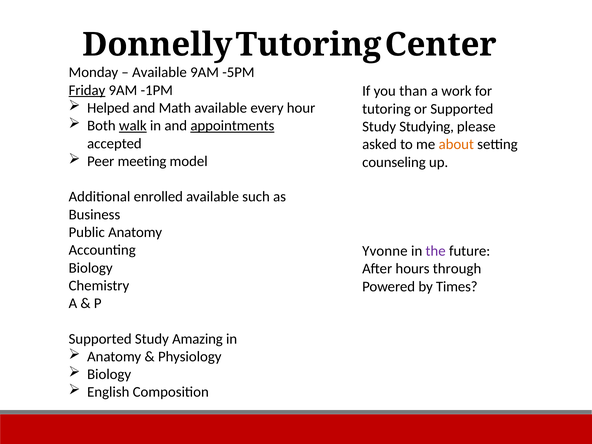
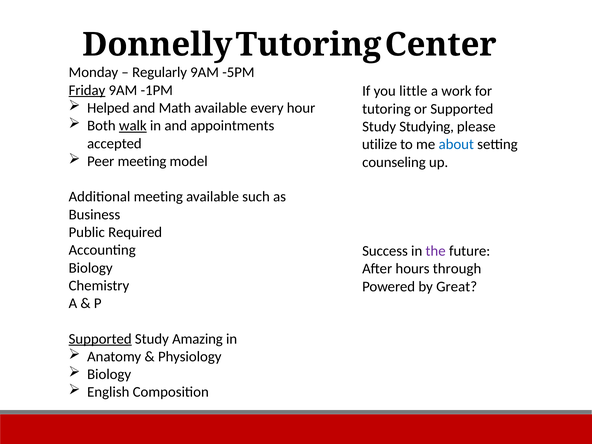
Available at (159, 72): Available -> Regularly
than: than -> little
appointments underline: present -> none
asked: asked -> utilize
about colour: orange -> blue
Additional enrolled: enrolled -> meeting
Public Anatomy: Anatomy -> Required
Yvonne: Yvonne -> Success
Times: Times -> Great
Supported at (100, 339) underline: none -> present
